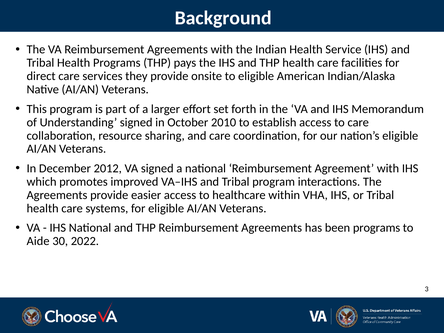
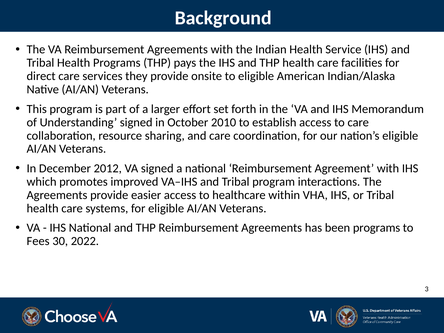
Aide: Aide -> Fees
